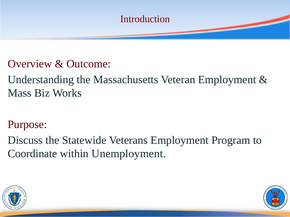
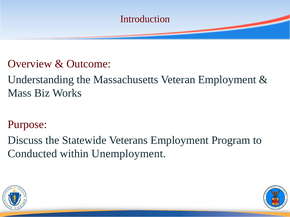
Coordinate: Coordinate -> Conducted
